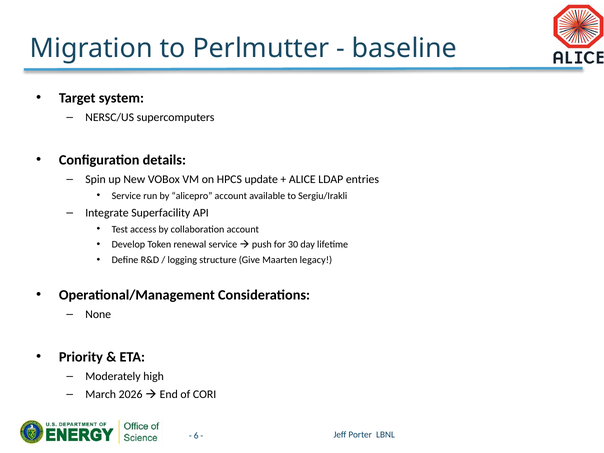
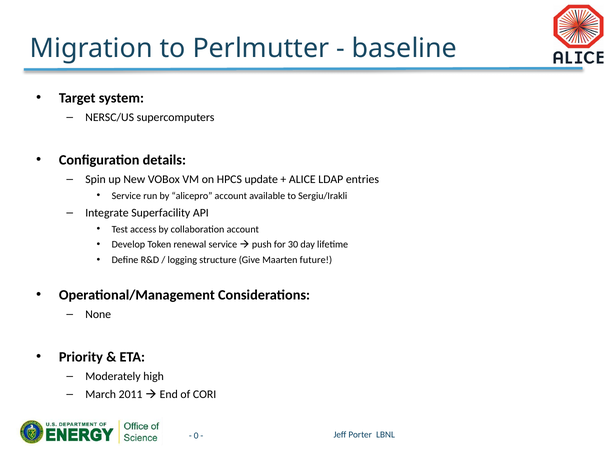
legacy: legacy -> future
2026: 2026 -> 2011
6: 6 -> 0
